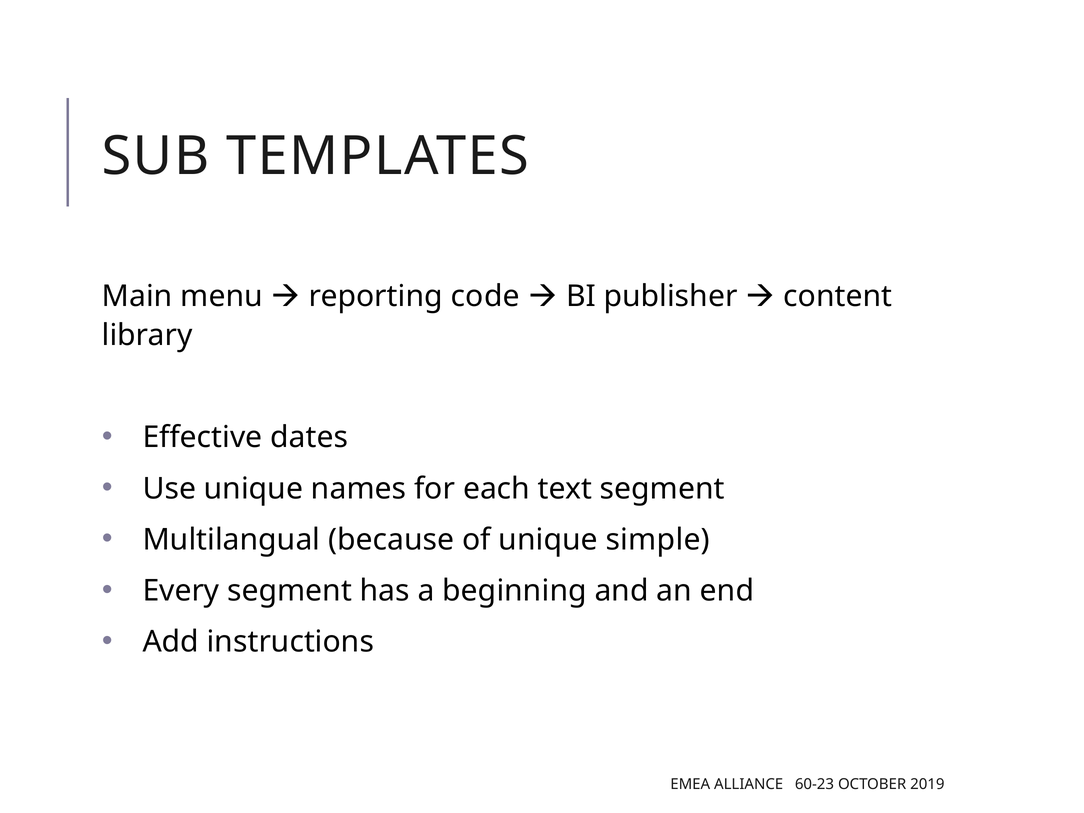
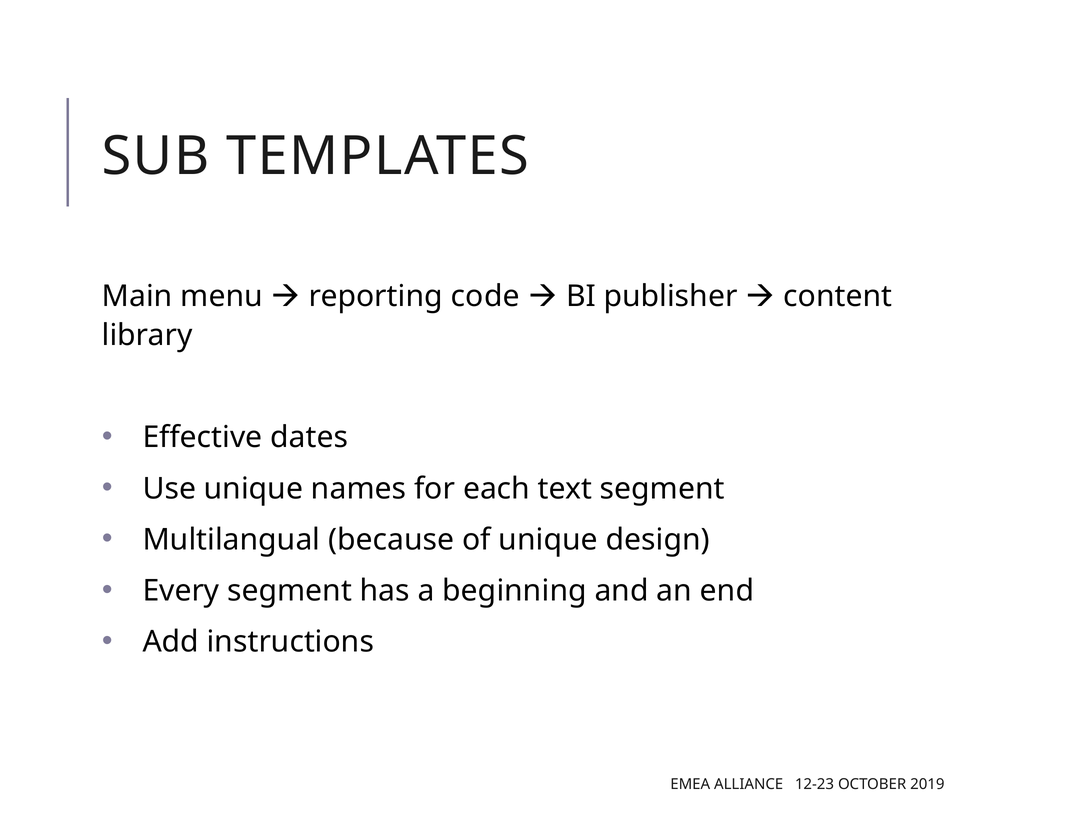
simple: simple -> design
60-23: 60-23 -> 12-23
